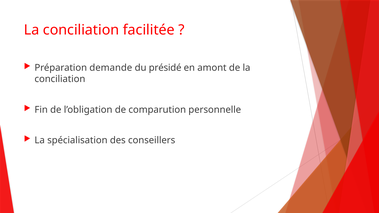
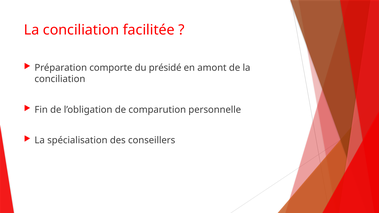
demande: demande -> comporte
